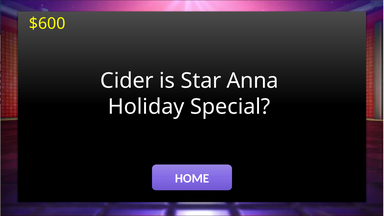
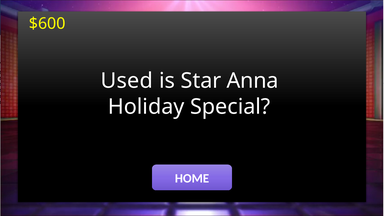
Cider: Cider -> Used
